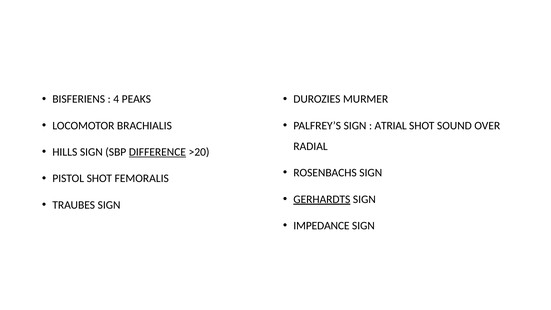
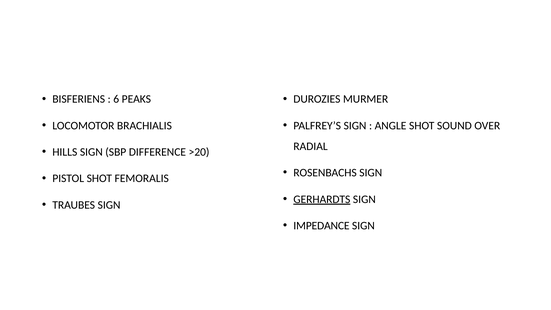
4: 4 -> 6
ATRIAL: ATRIAL -> ANGLE
DIFFERENCE underline: present -> none
